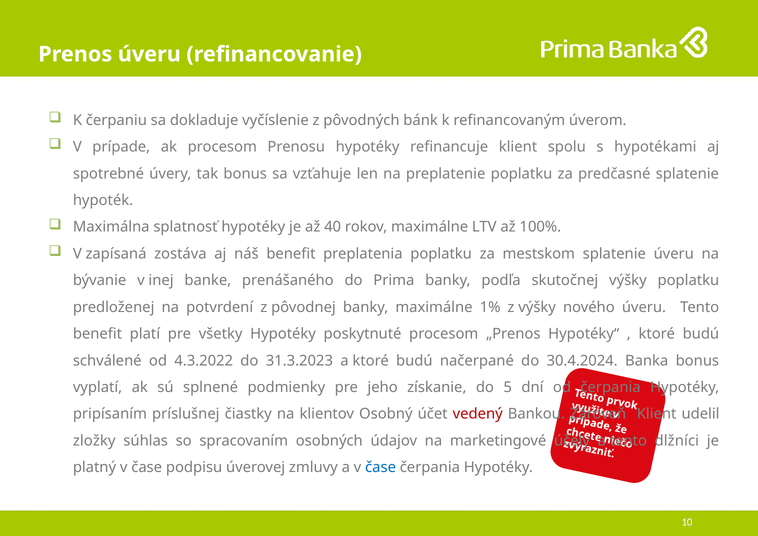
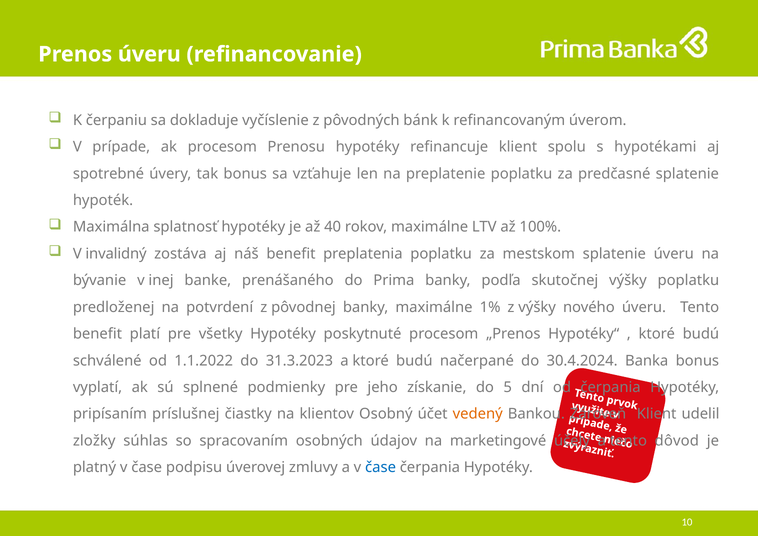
zapísaná: zapísaná -> invalidný
4.3.2022: 4.3.2022 -> 1.1.2022
vedený colour: red -> orange
dlžníci: dlžníci -> dôvod
